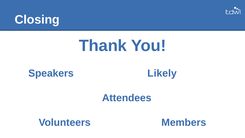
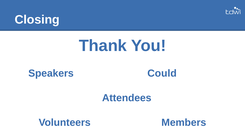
Likely: Likely -> Could
